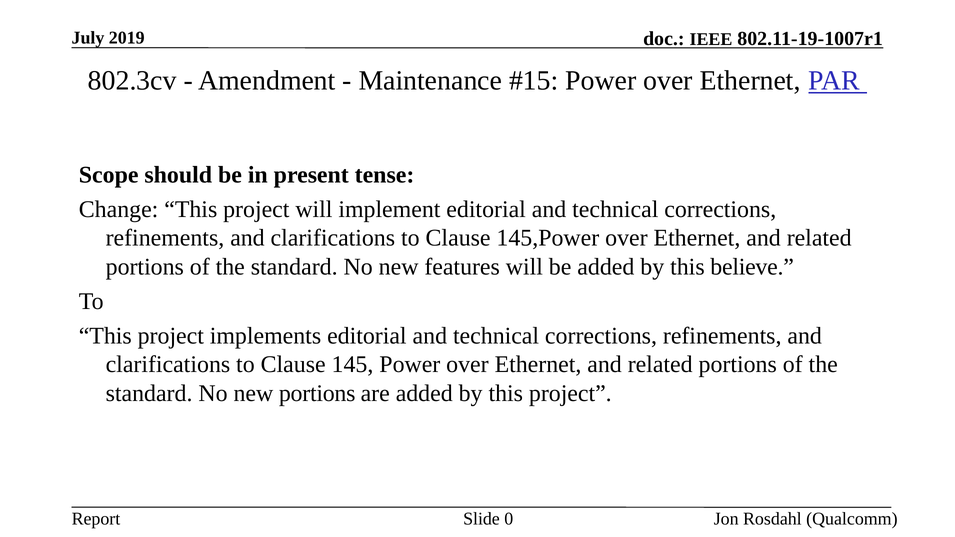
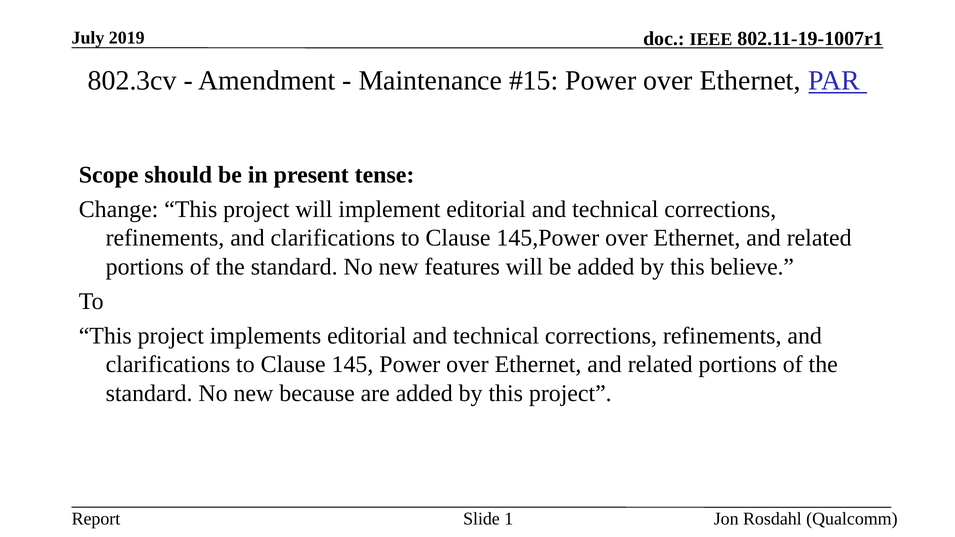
new portions: portions -> because
0: 0 -> 1
